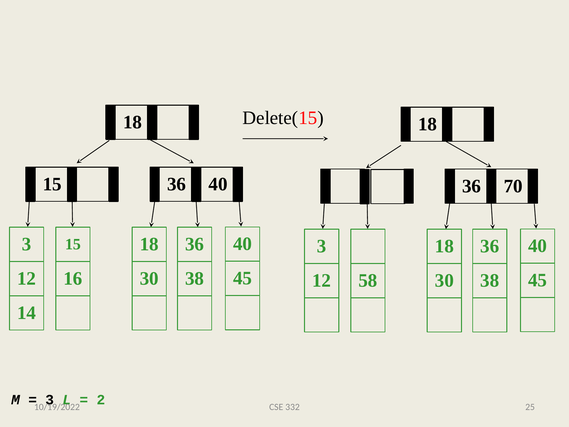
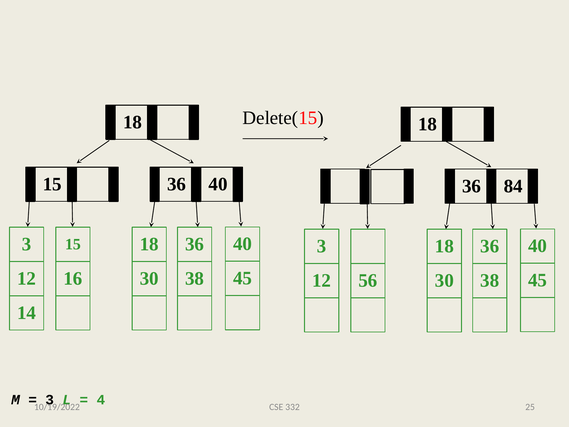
70: 70 -> 84
58: 58 -> 56
2: 2 -> 4
